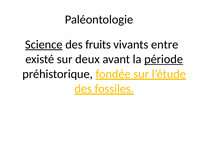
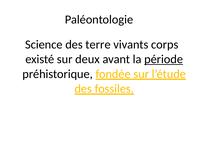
Science underline: present -> none
fruits: fruits -> terre
entre: entre -> corps
